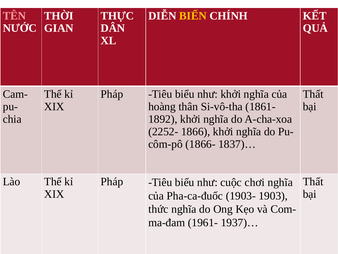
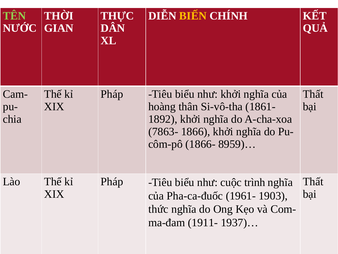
TÊN colour: pink -> light green
2252-: 2252- -> 7863-
1837)…: 1837)… -> 8959)…
chơi: chơi -> trình
1903-: 1903- -> 1961-
1961-: 1961- -> 1911-
